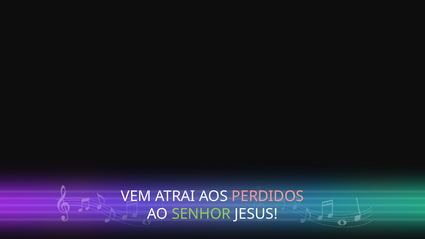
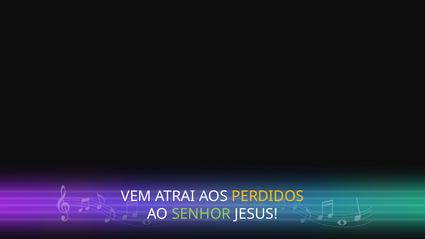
PERDIDOS colour: pink -> yellow
